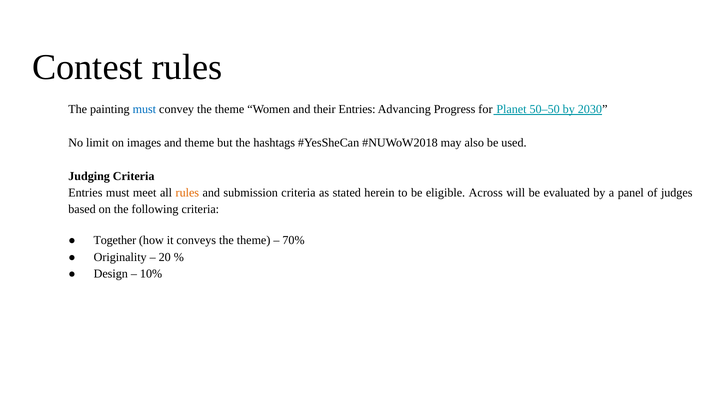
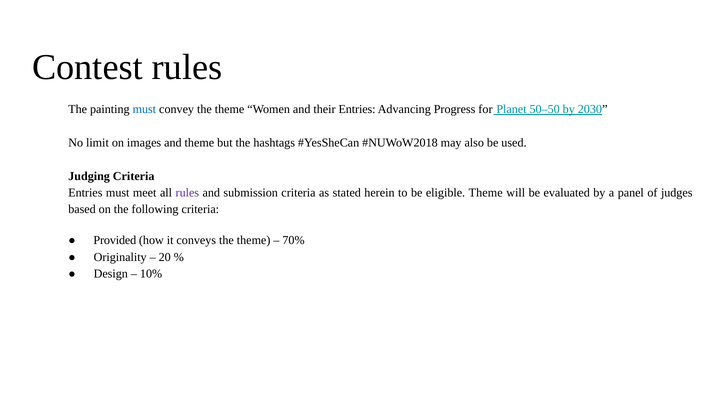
rules at (187, 192) colour: orange -> purple
eligible Across: Across -> Theme
Together: Together -> Provided
